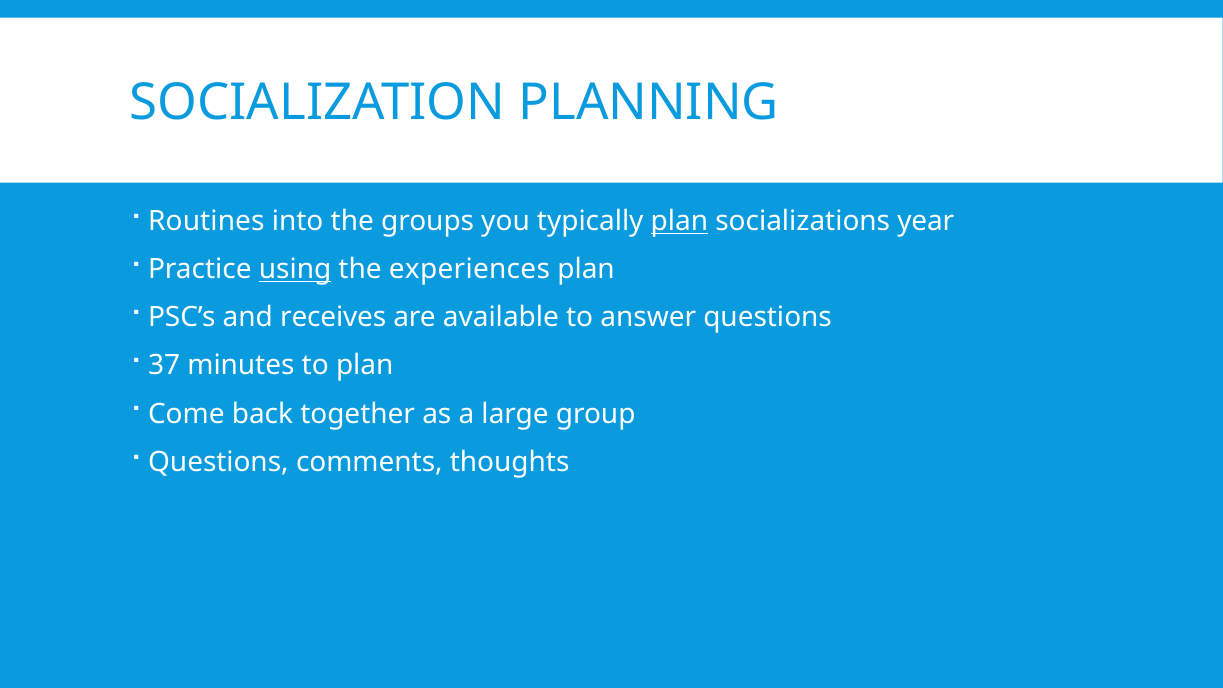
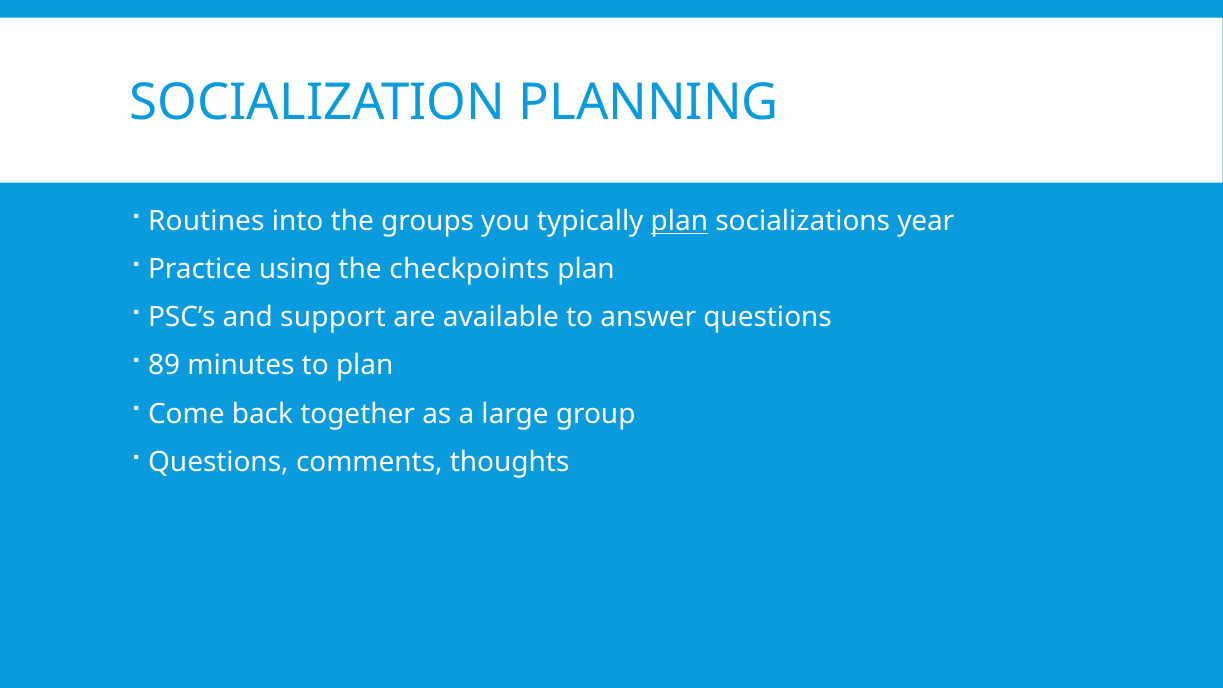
using underline: present -> none
experiences: experiences -> checkpoints
receives: receives -> support
37: 37 -> 89
